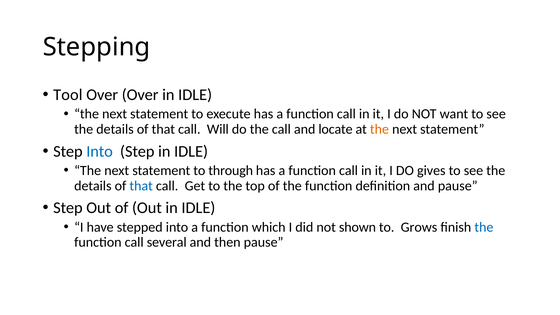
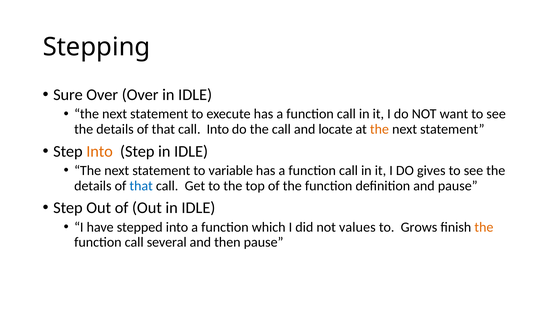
Tool: Tool -> Sure
call Will: Will -> Into
Into at (100, 151) colour: blue -> orange
through: through -> variable
shown: shown -> values
the at (484, 227) colour: blue -> orange
